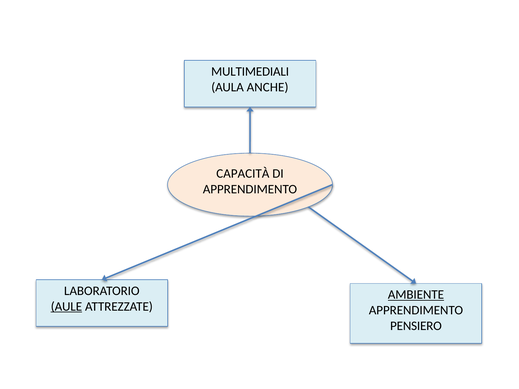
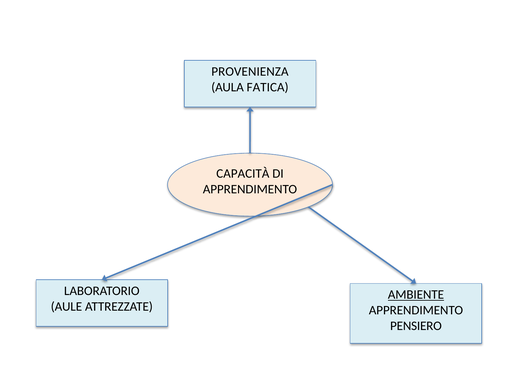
MULTIMEDIALI: MULTIMEDIALI -> PROVENIENZA
ANCHE: ANCHE -> FATICA
AULE underline: present -> none
